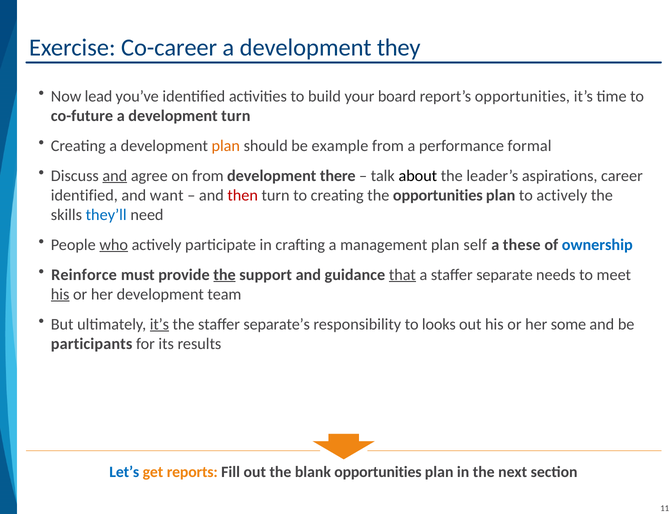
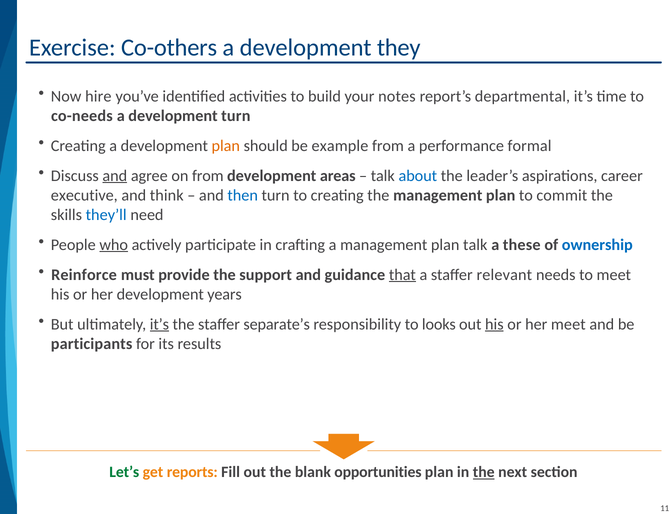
Co-career: Co-career -> Co-others
lead: lead -> hire
board: board -> notes
report’s opportunities: opportunities -> departmental
co-future: co-future -> co-needs
there: there -> areas
about colour: black -> blue
identified at (84, 195): identified -> executive
want: want -> think
then colour: red -> blue
the opportunities: opportunities -> management
to actively: actively -> commit
plan self: self -> talk
the at (225, 274) underline: present -> none
separate: separate -> relevant
his at (60, 294) underline: present -> none
team: team -> years
his at (494, 324) underline: none -> present
her some: some -> meet
Let’s colour: blue -> green
the at (484, 471) underline: none -> present
